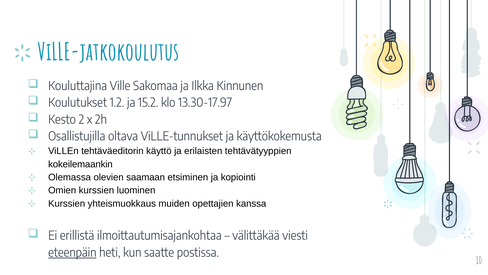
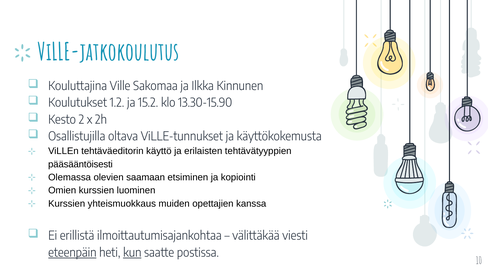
13.30-17.97: 13.30-17.97 -> 13.30-15.90
kokeilemaankin: kokeilemaankin -> pääsääntöisesti
kun underline: none -> present
